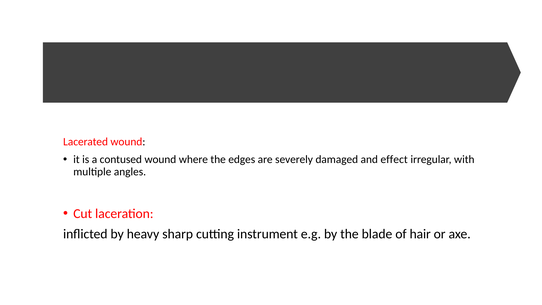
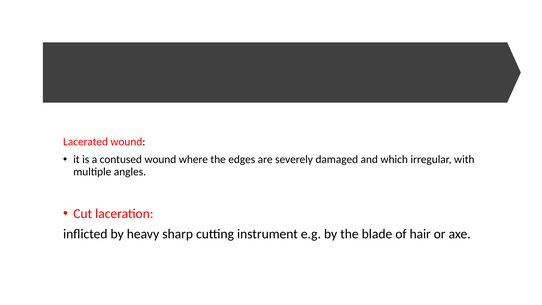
effect: effect -> which
